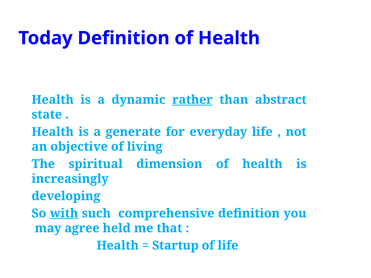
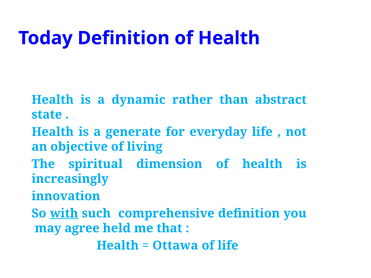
rather underline: present -> none
developing: developing -> innovation
Startup: Startup -> Ottawa
